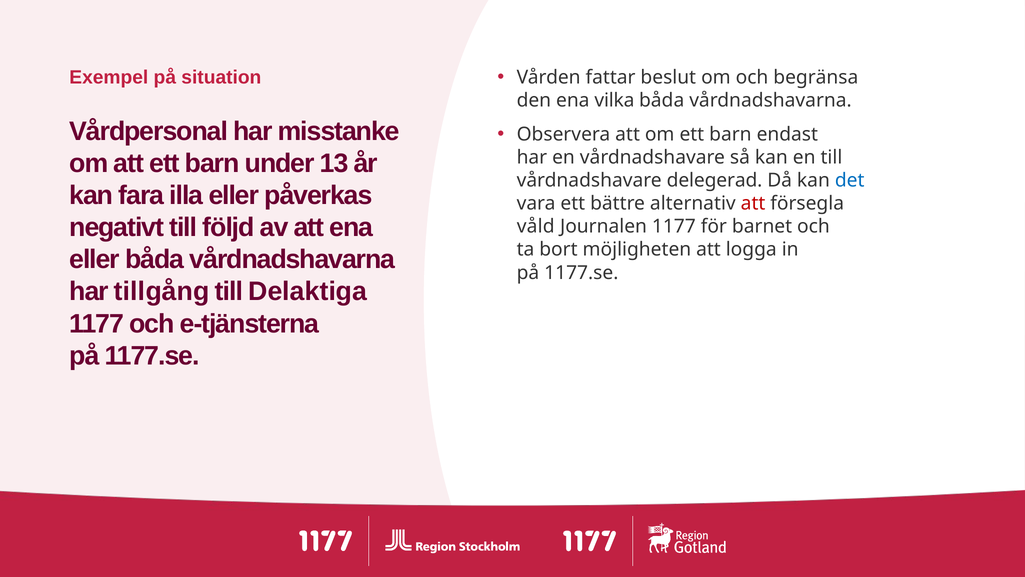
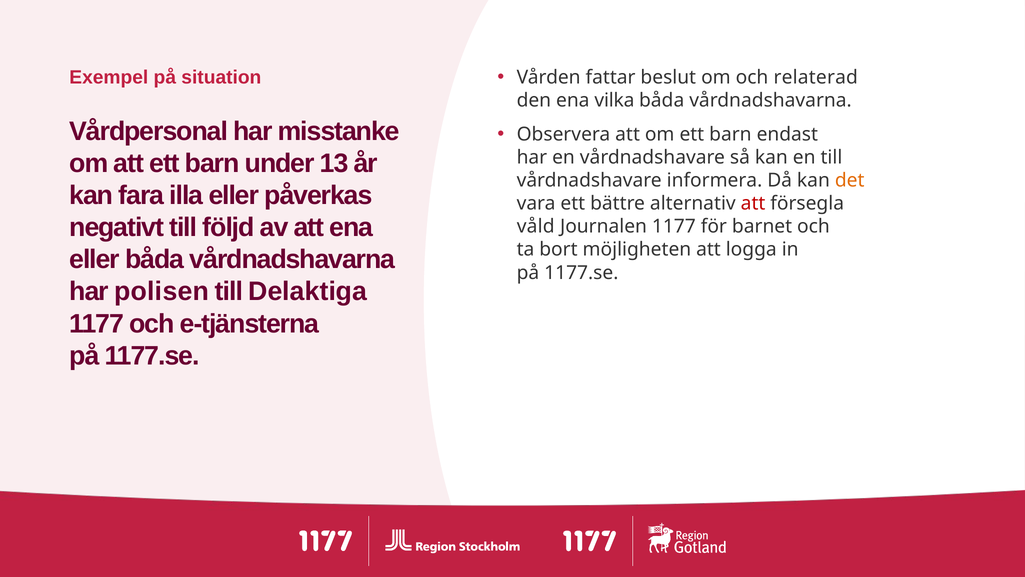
begränsa: begränsa -> relaterad
delegerad: delegerad -> informera
det colour: blue -> orange
tillgång: tillgång -> polisen
